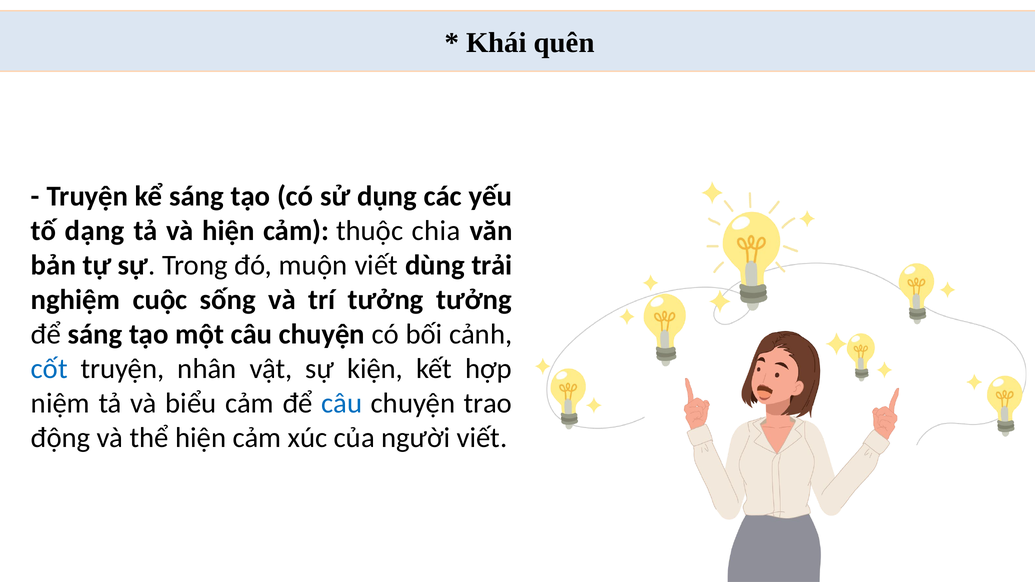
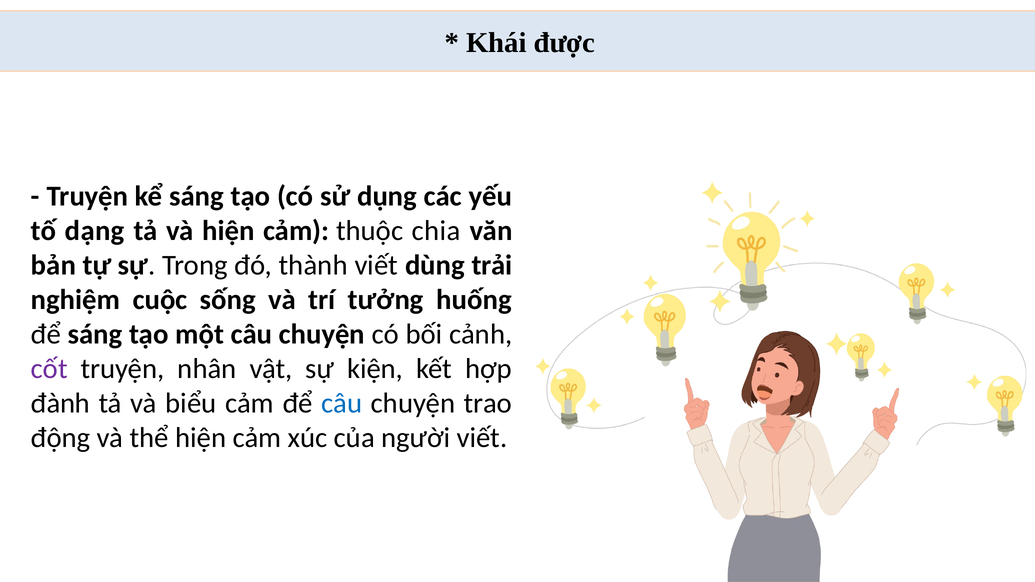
quên: quên -> được
muộn: muộn -> thành
tưởng tưởng: tưởng -> huống
cốt colour: blue -> purple
niệm: niệm -> đành
